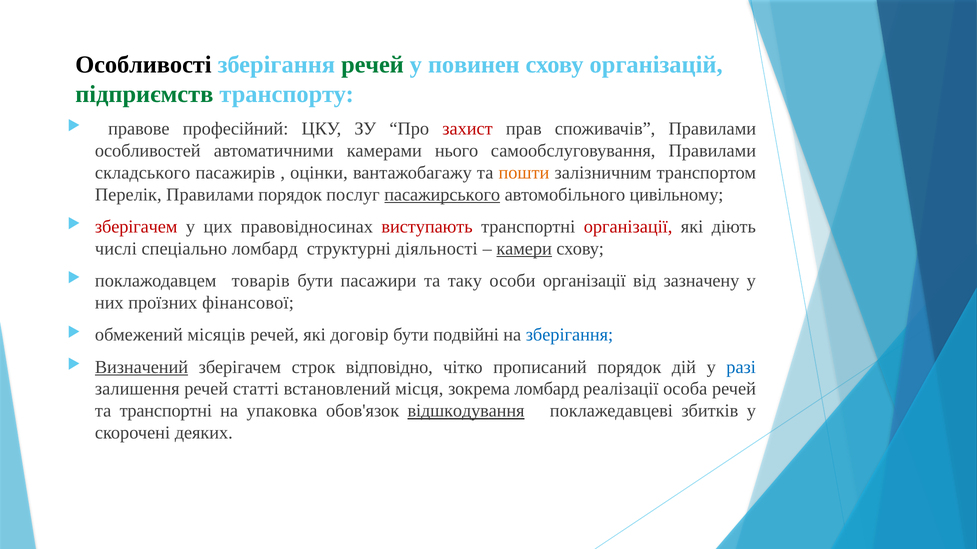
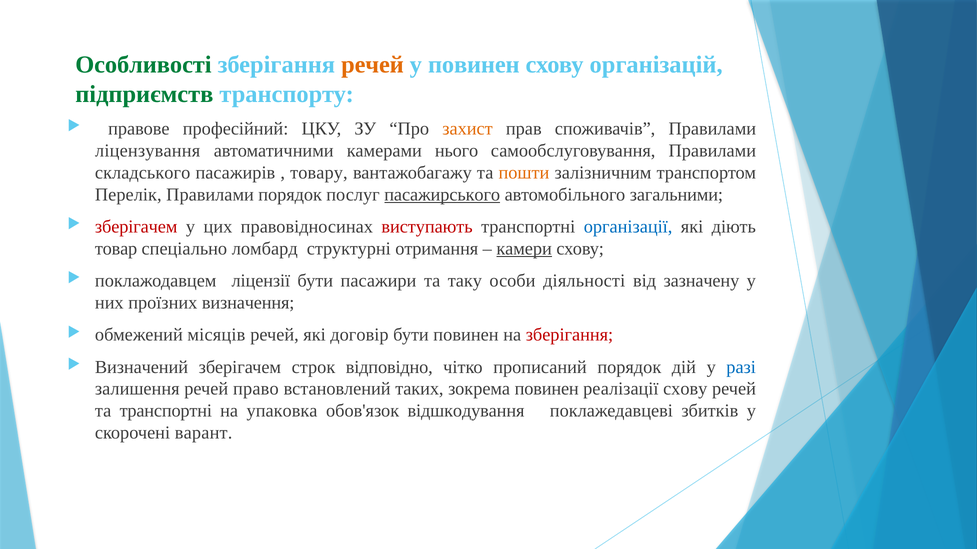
Особливості colour: black -> green
речей at (372, 65) colour: green -> orange
захист colour: red -> orange
особливостей: особливостей -> ліцензування
оцінки: оцінки -> товару
цивільному: цивільному -> загальними
організації at (628, 227) colour: red -> blue
числі: числі -> товар
діяльності: діяльності -> отримання
товарів: товарів -> ліцензії
особи організації: організації -> діяльності
фінансової: фінансової -> визначення
бути подвійні: подвійні -> повинен
зберігання at (569, 335) colour: blue -> red
Визначений underline: present -> none
статті: статті -> право
місця: місця -> таких
зокрема ломбард: ломбард -> повинен
реалізації особа: особа -> схову
відшкодування underline: present -> none
деяких: деяких -> варант
